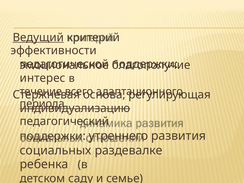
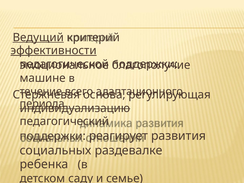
эффективности underline: none -> present
интерес: интерес -> машине
утреннего: утреннего -> реагирует
